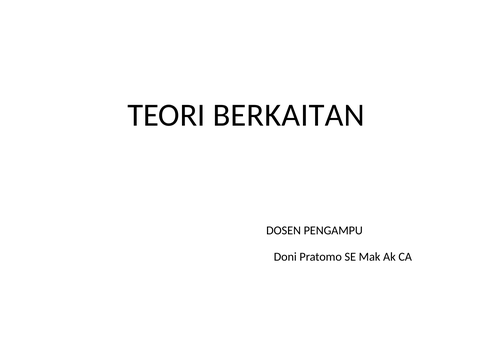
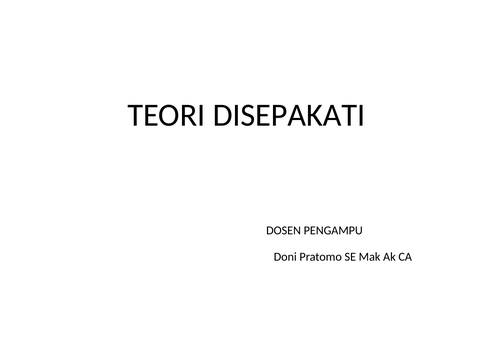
BERKAITAN: BERKAITAN -> DISEPAKATI
